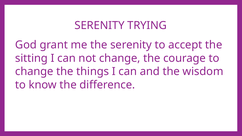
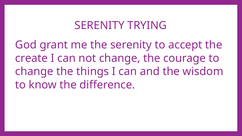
sitting: sitting -> create
